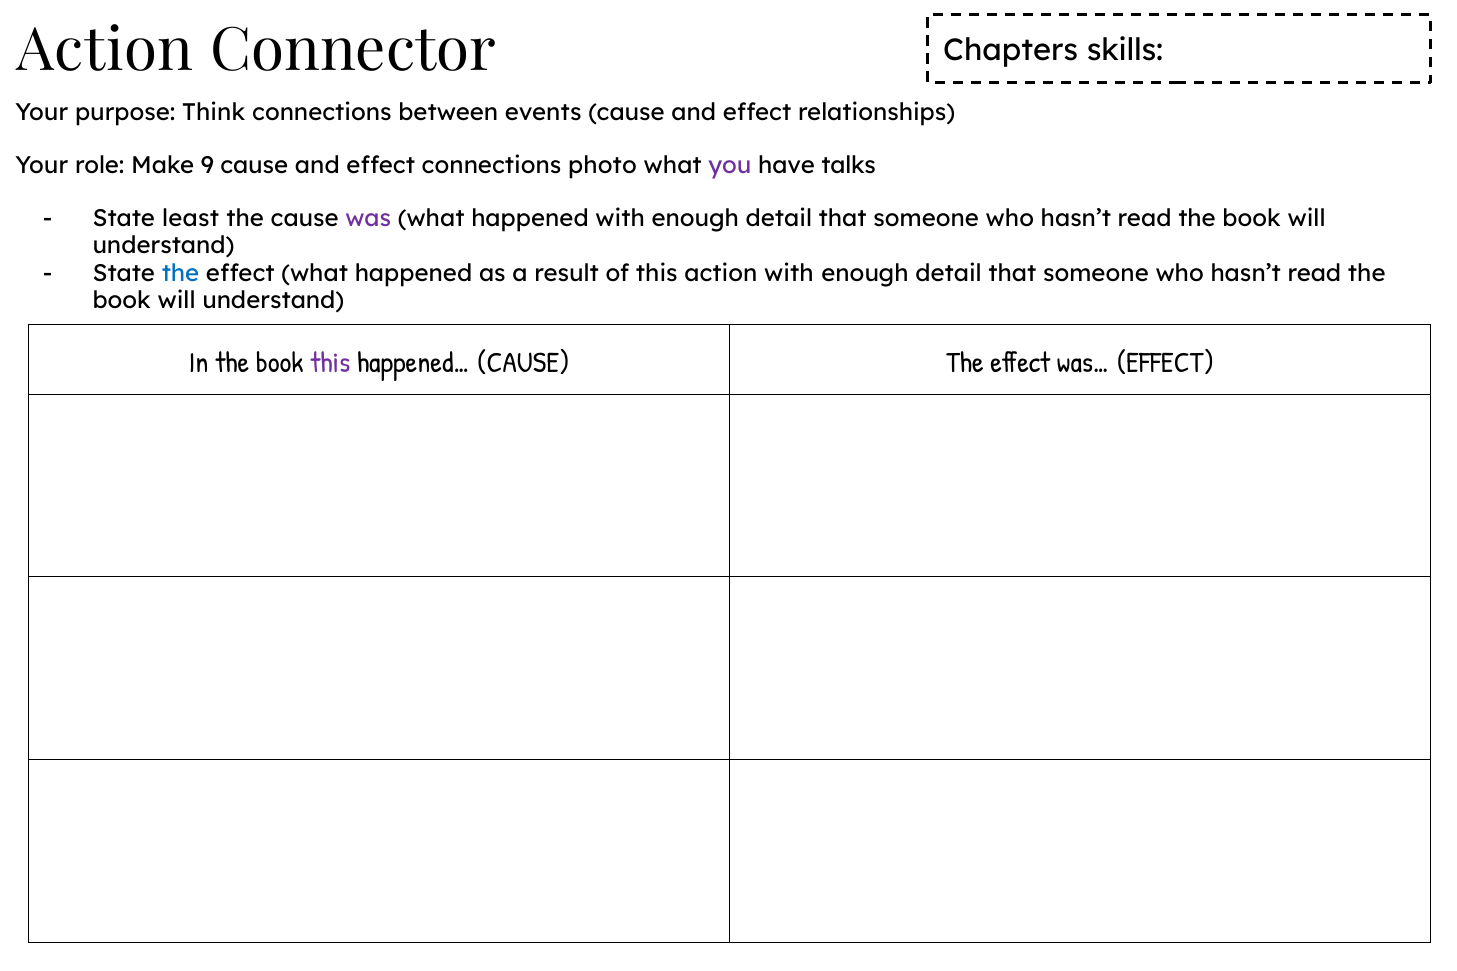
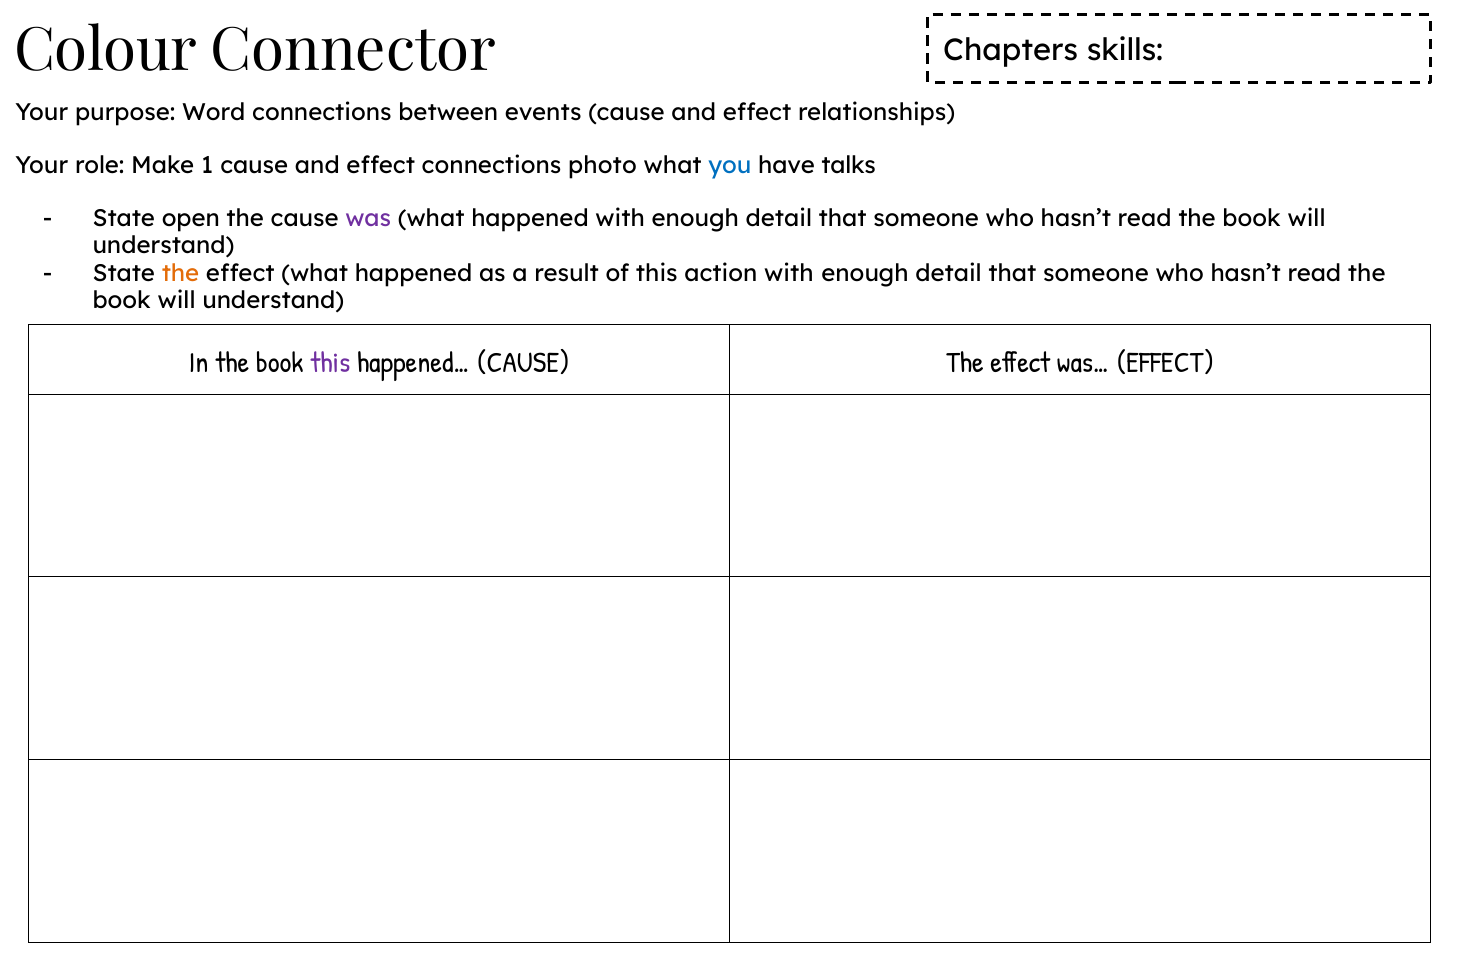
Action at (105, 51): Action -> Colour
Think: Think -> Word
9: 9 -> 1
you colour: purple -> blue
least: least -> open
the at (181, 273) colour: blue -> orange
